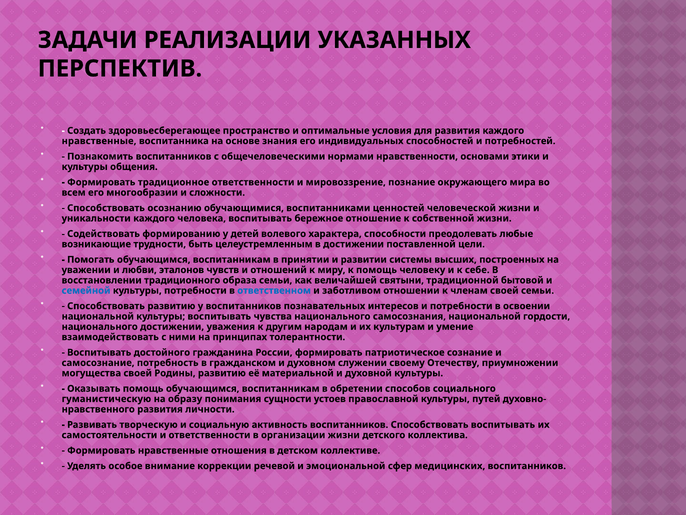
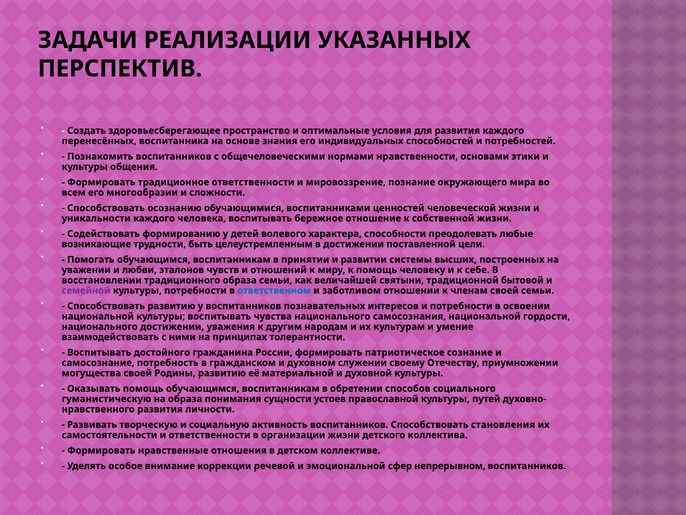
нравственные at (99, 141): нравственные -> перенесённых
семейной colour: blue -> purple
на образу: образу -> образа
Способствовать воспитывать: воспитывать -> становления
медицинских: медицинских -> непрерывном
